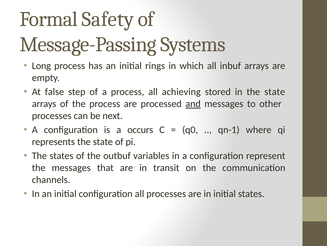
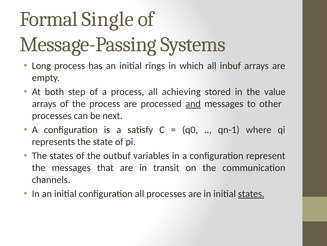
Safety: Safety -> Single
false: false -> both
in the state: state -> value
occurs: occurs -> satisfy
states at (251, 193) underline: none -> present
